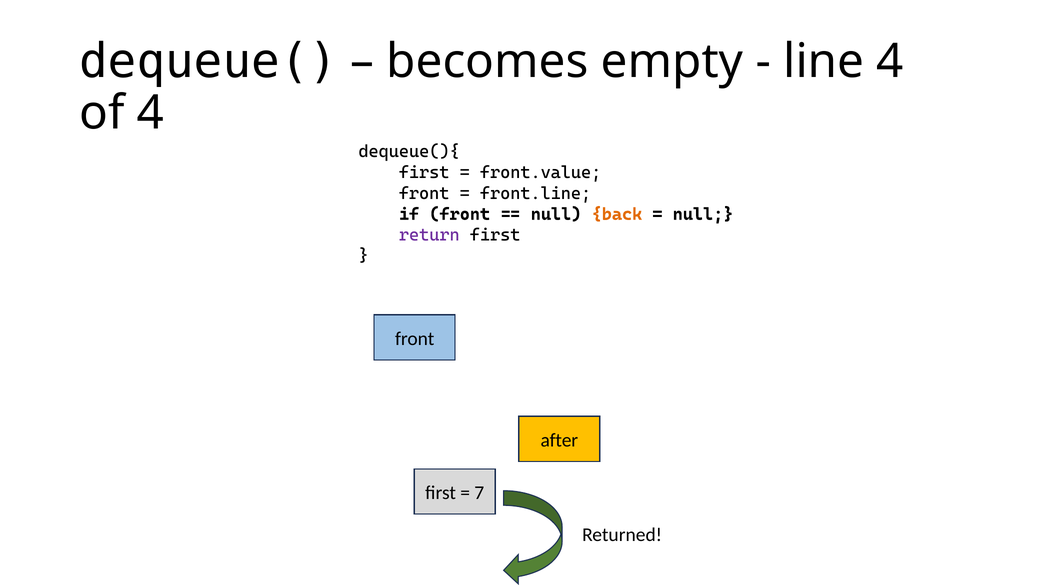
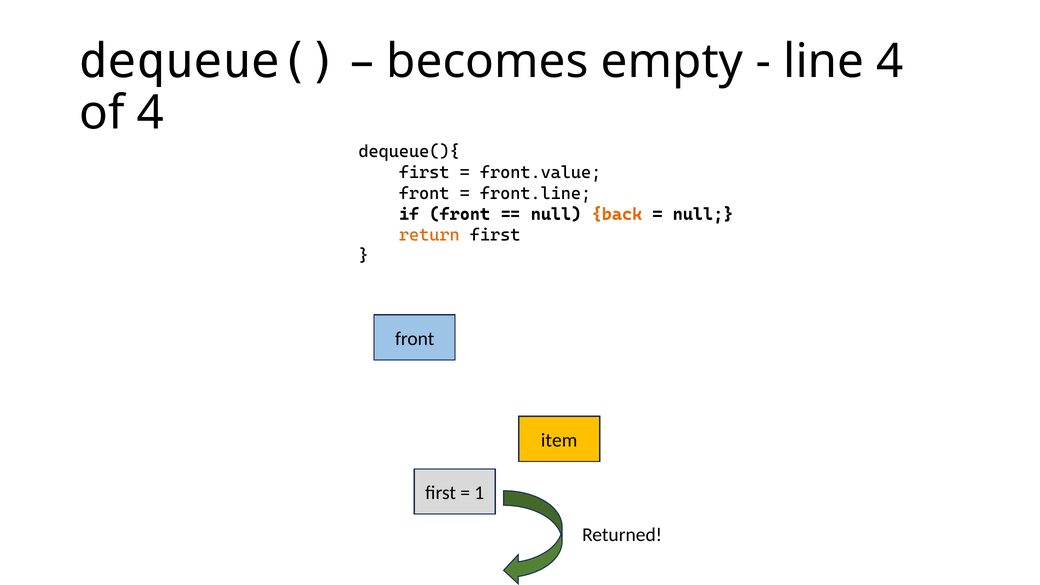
return colour: purple -> orange
after: after -> item
7: 7 -> 1
